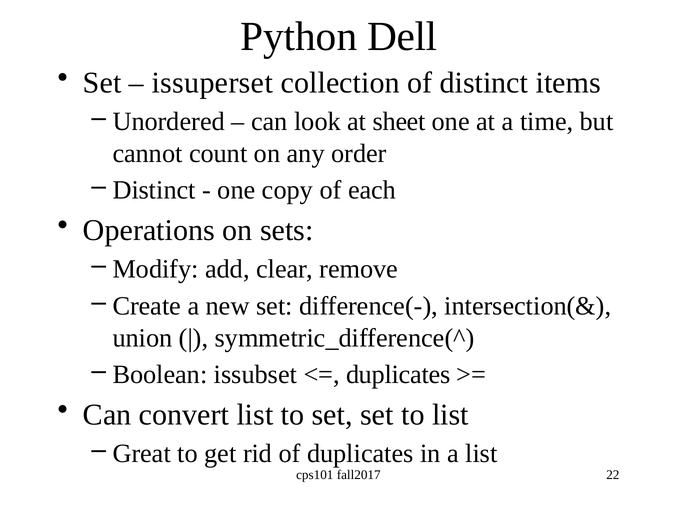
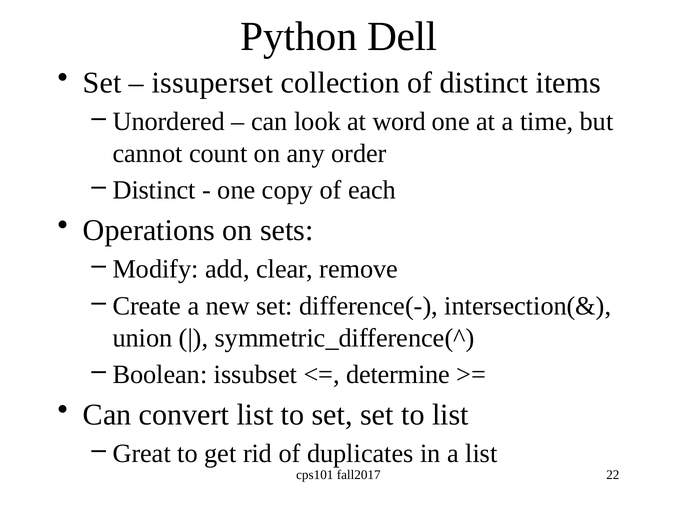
sheet: sheet -> word
duplicates at (398, 375): duplicates -> determine
